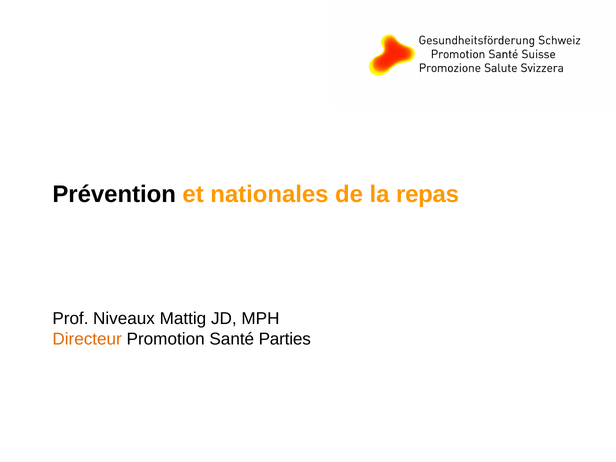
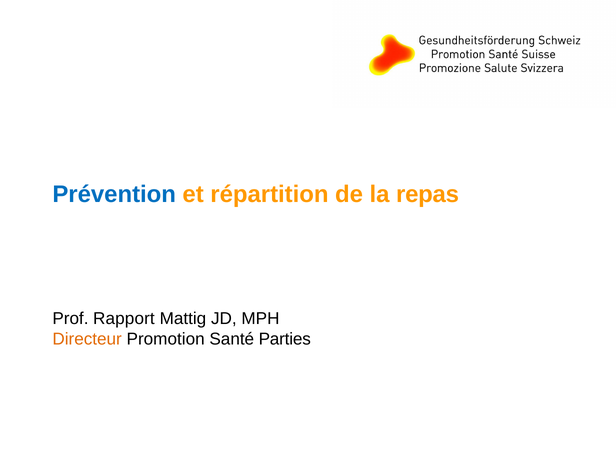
Prévention colour: black -> blue
nationales: nationales -> répartition
Niveaux: Niveaux -> Rapport
